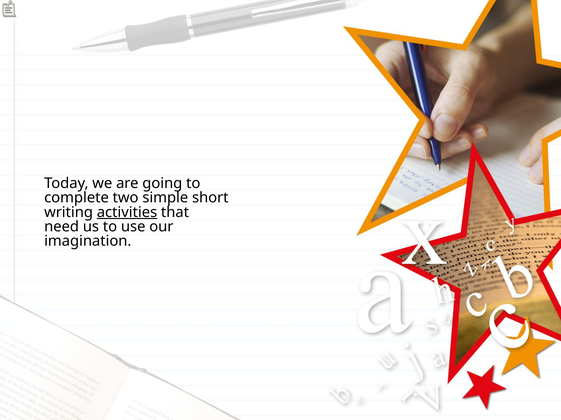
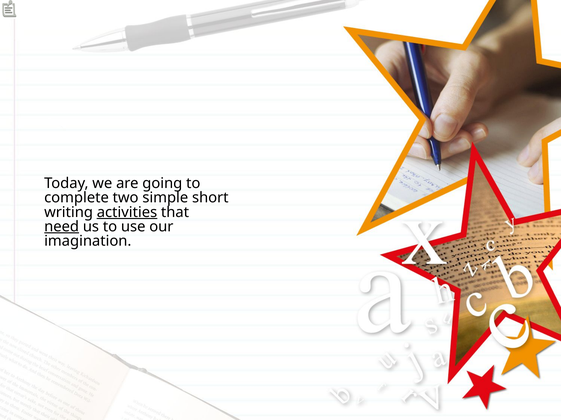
need underline: none -> present
